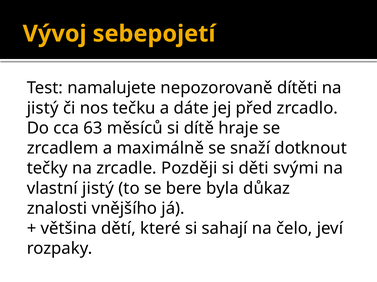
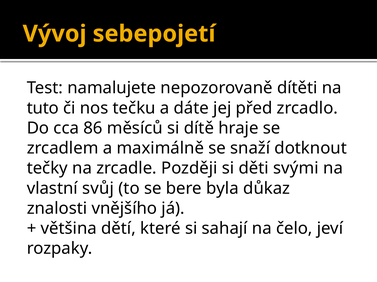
jistý at (43, 108): jistý -> tuto
63: 63 -> 86
vlastní jistý: jistý -> svůj
